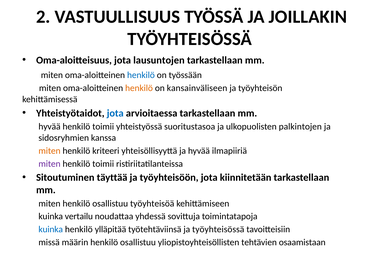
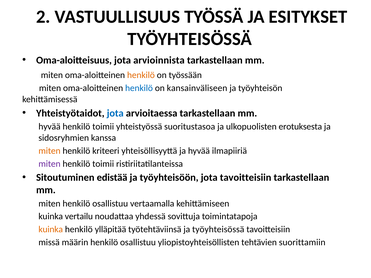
JOILLAKIN: JOILLAKIN -> ESITYKSET
lausuntojen: lausuntojen -> arvioinnista
henkilö at (141, 75) colour: blue -> orange
henkilö at (139, 88) colour: orange -> blue
palkintojen: palkintojen -> erotuksesta
täyttää: täyttää -> edistää
jota kiinnitetään: kiinnitetään -> tavoitteisiin
työyhteisöä: työyhteisöä -> vertaamalla
kuinka at (51, 230) colour: blue -> orange
osaamistaan: osaamistaan -> suorittamiin
